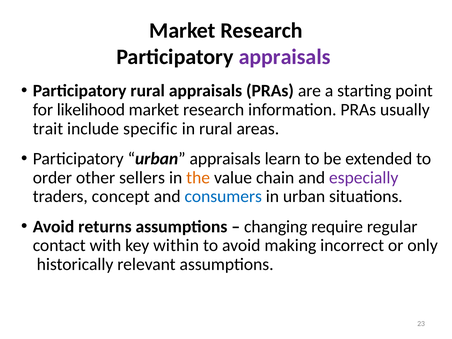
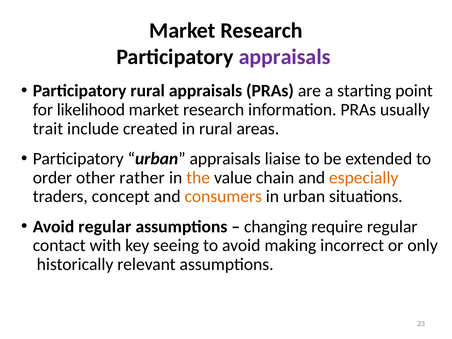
specific: specific -> created
learn: learn -> liaise
sellers: sellers -> rather
especially colour: purple -> orange
consumers colour: blue -> orange
Avoid returns: returns -> regular
within: within -> seeing
